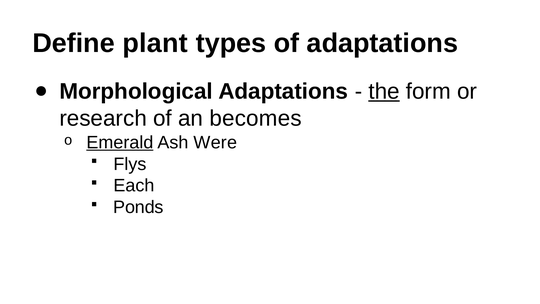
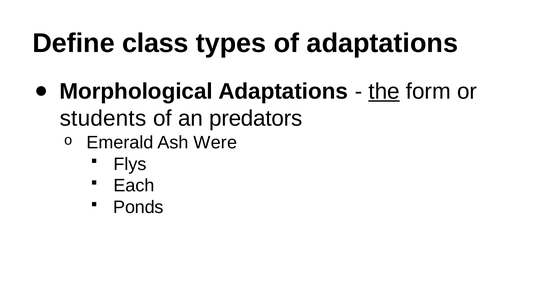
plant: plant -> class
research: research -> students
becomes: becomes -> predators
Emerald underline: present -> none
